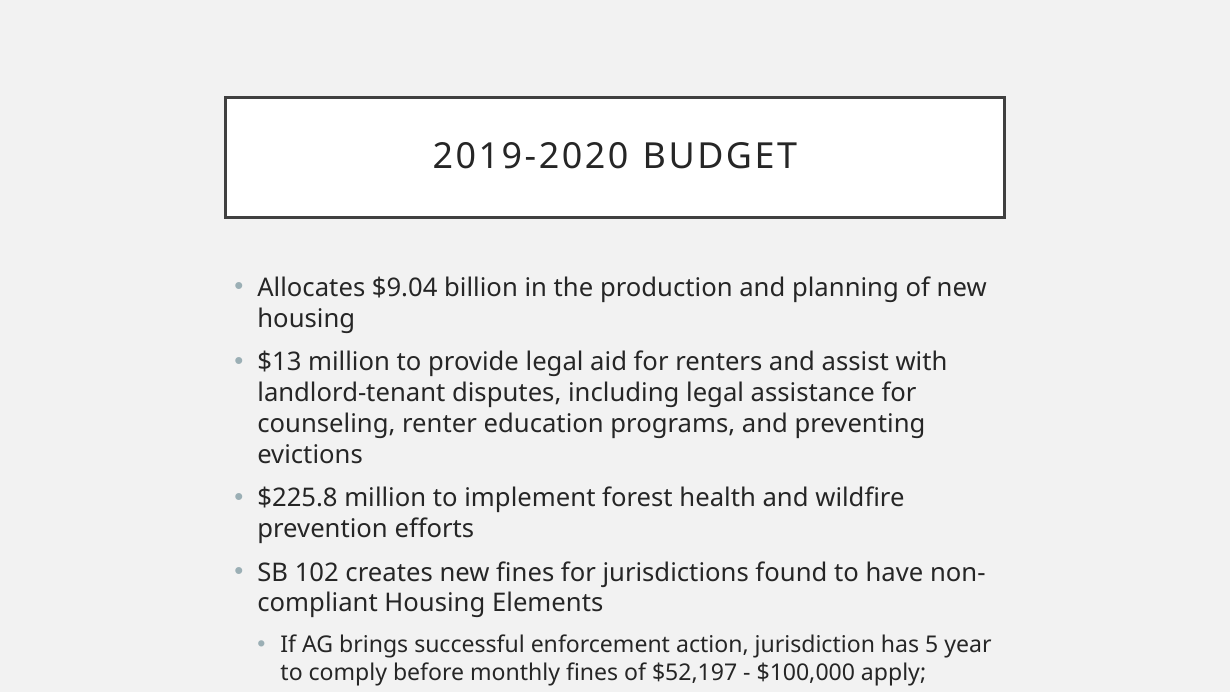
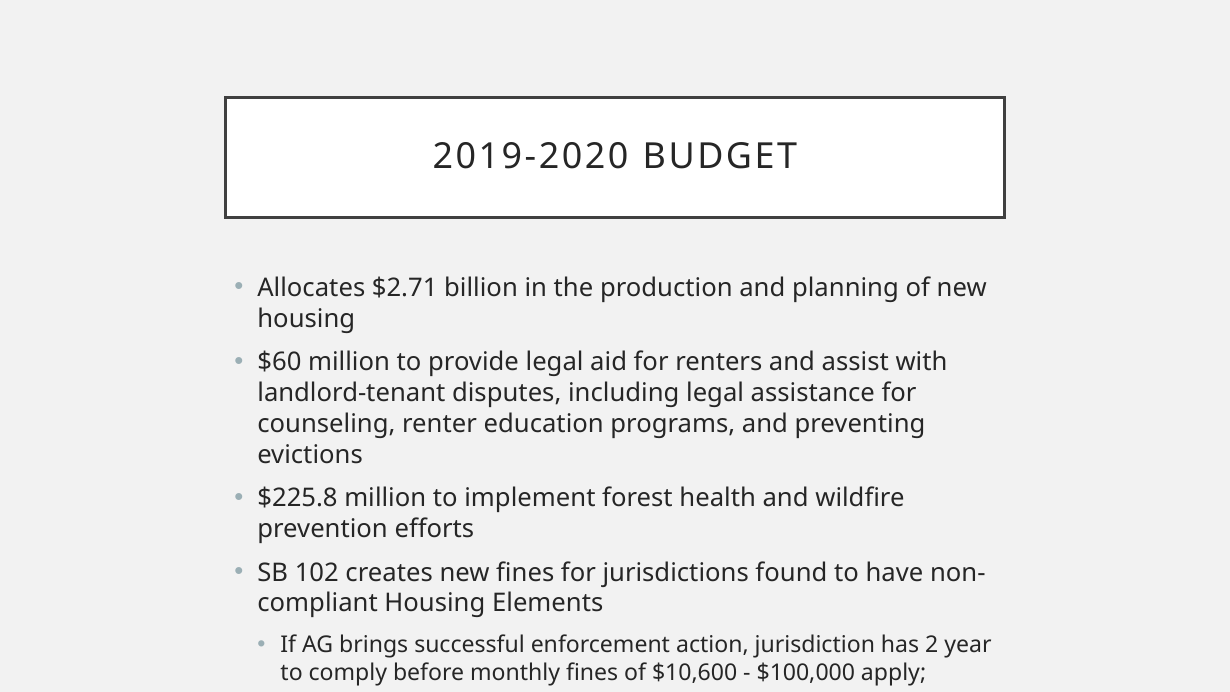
$9.04: $9.04 -> $2.71
$13: $13 -> $60
5: 5 -> 2
$52,197: $52,197 -> $10,600
